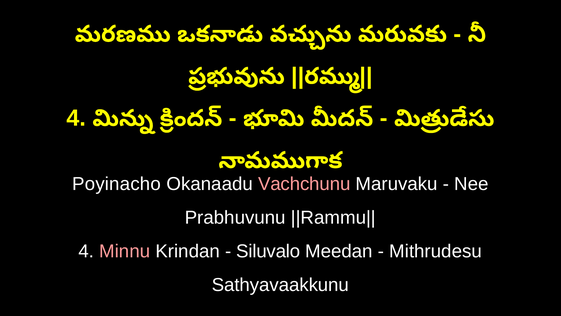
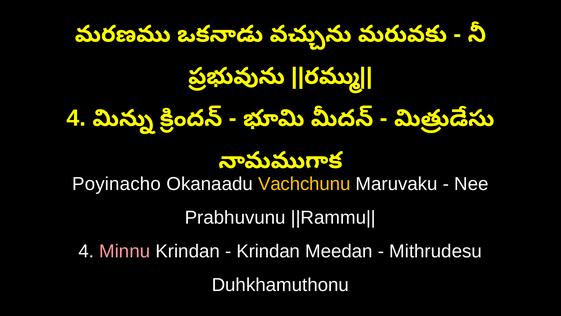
Vachchunu colour: pink -> yellow
Siluvalo at (268, 251): Siluvalo -> Krindan
Sathyavaakkunu: Sathyavaakkunu -> Duhkhamuthonu
